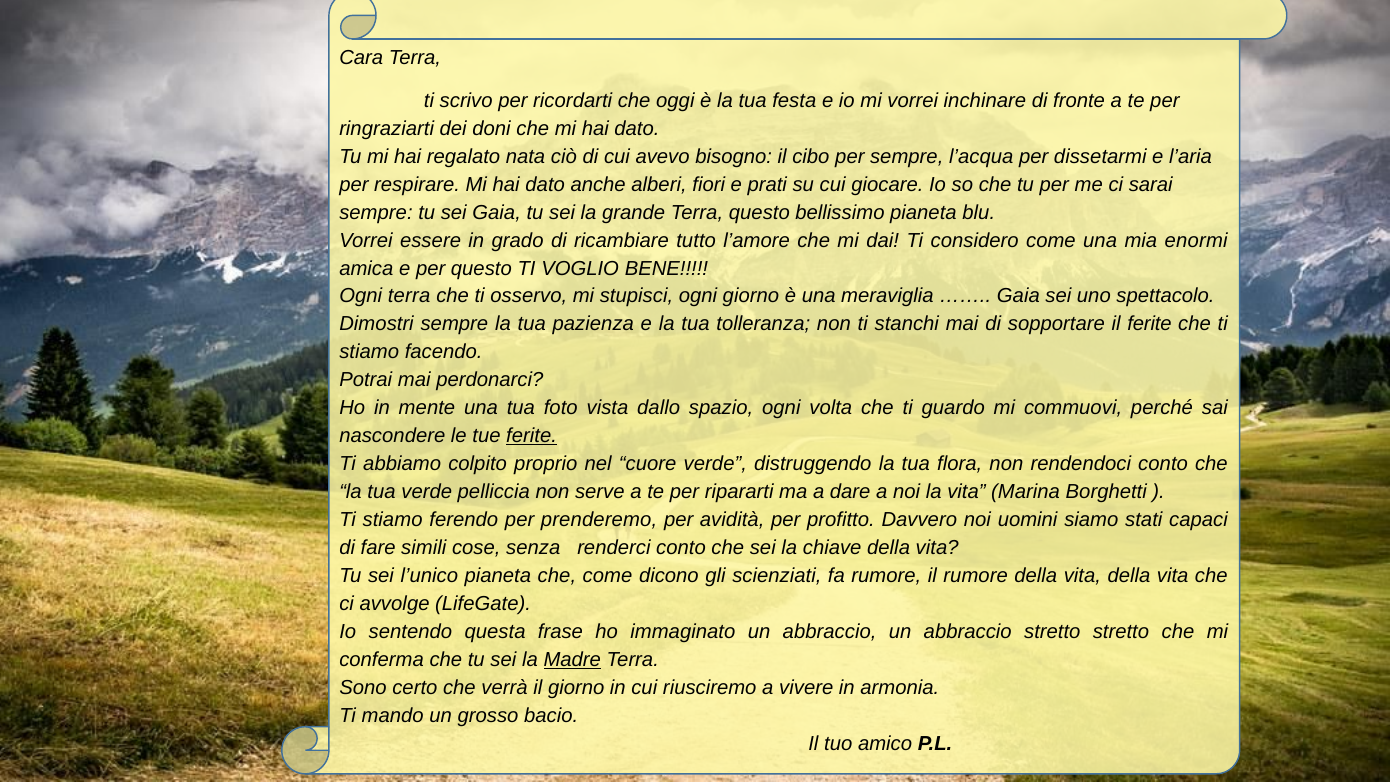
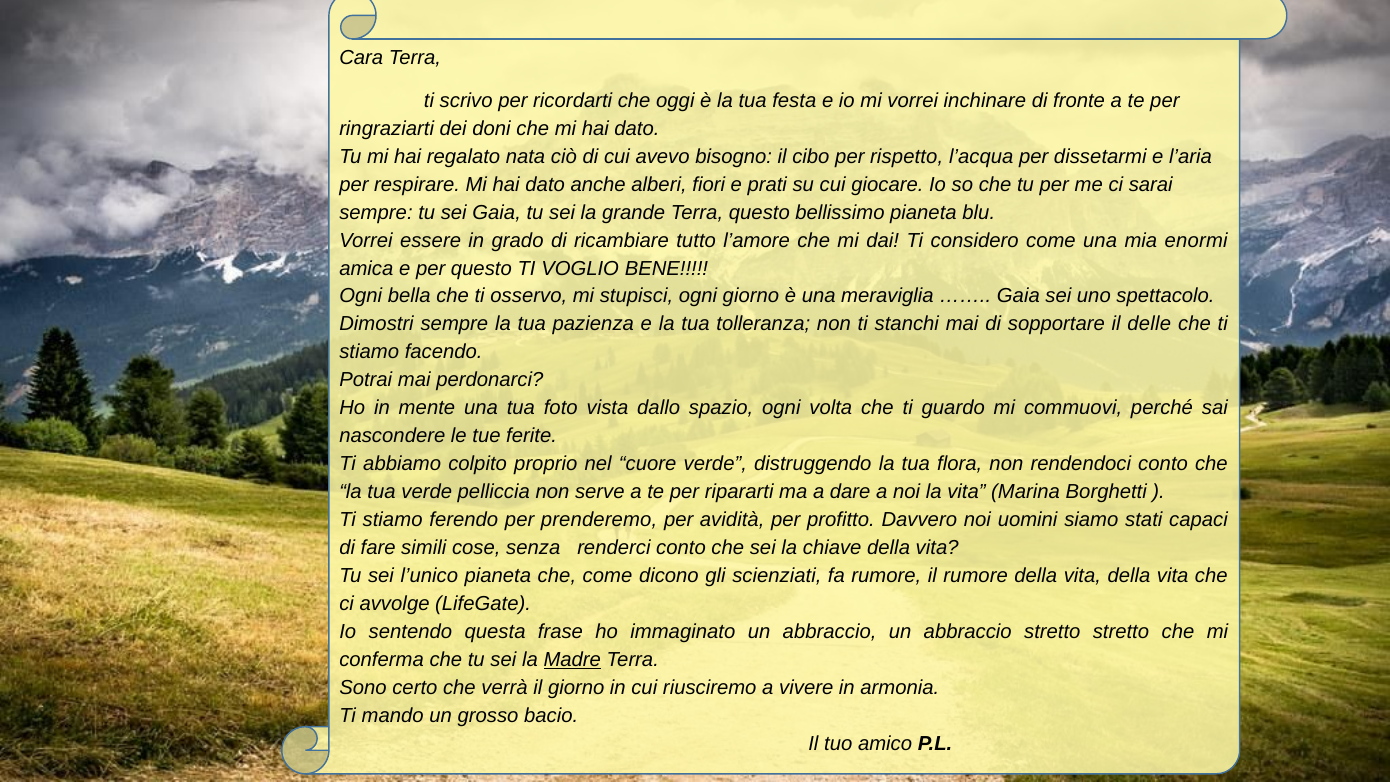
per sempre: sempre -> rispetto
Ogni terra: terra -> bella
il ferite: ferite -> delle
ferite at (532, 436) underline: present -> none
